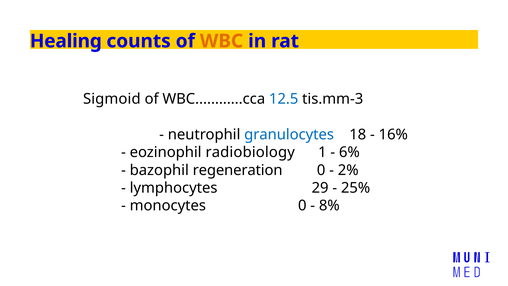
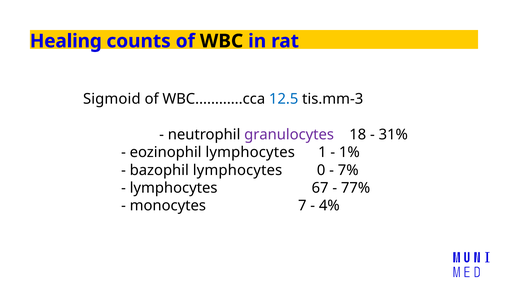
WBC colour: orange -> black
granulocytes colour: blue -> purple
16%: 16% -> 31%
eozinophil radiobiology: radiobiology -> lymphocytes
6%: 6% -> 1%
bazophil regeneration: regeneration -> lymphocytes
2%: 2% -> 7%
29: 29 -> 67
25%: 25% -> 77%
monocytes 0: 0 -> 7
8%: 8% -> 4%
